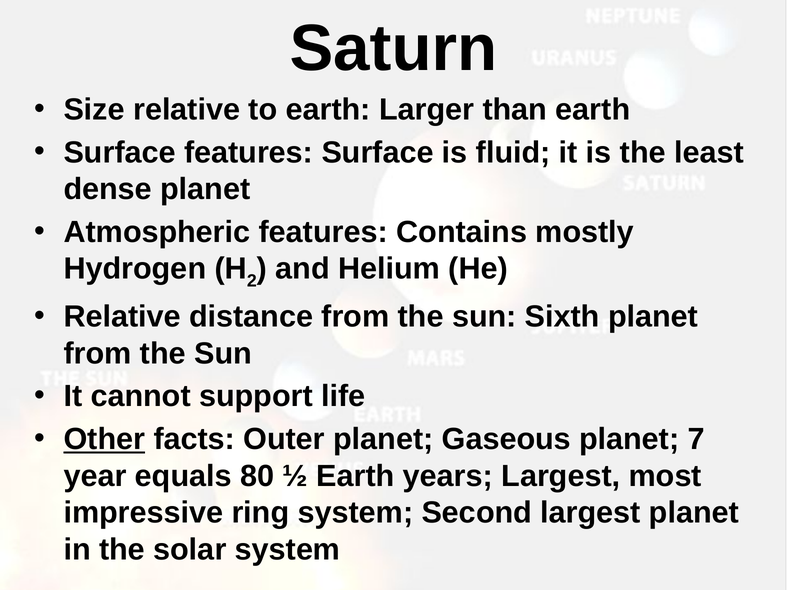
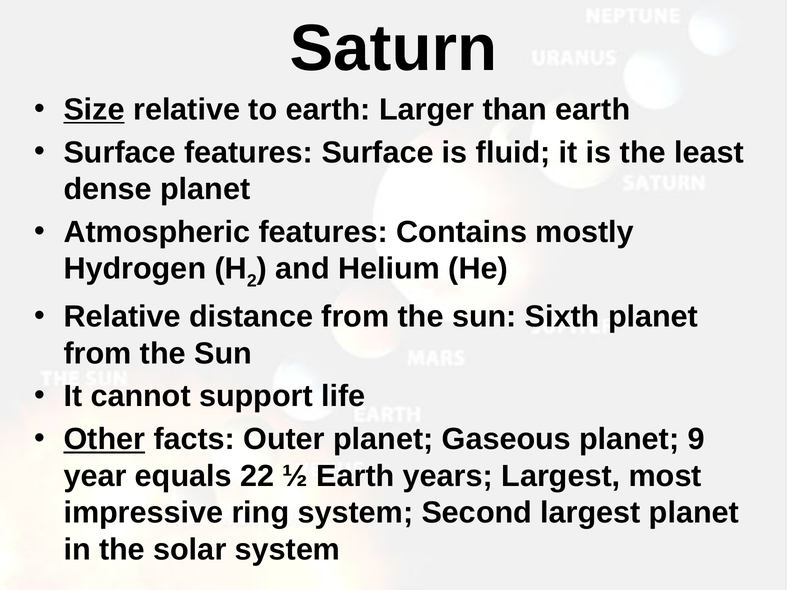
Size underline: none -> present
7: 7 -> 9
80: 80 -> 22
